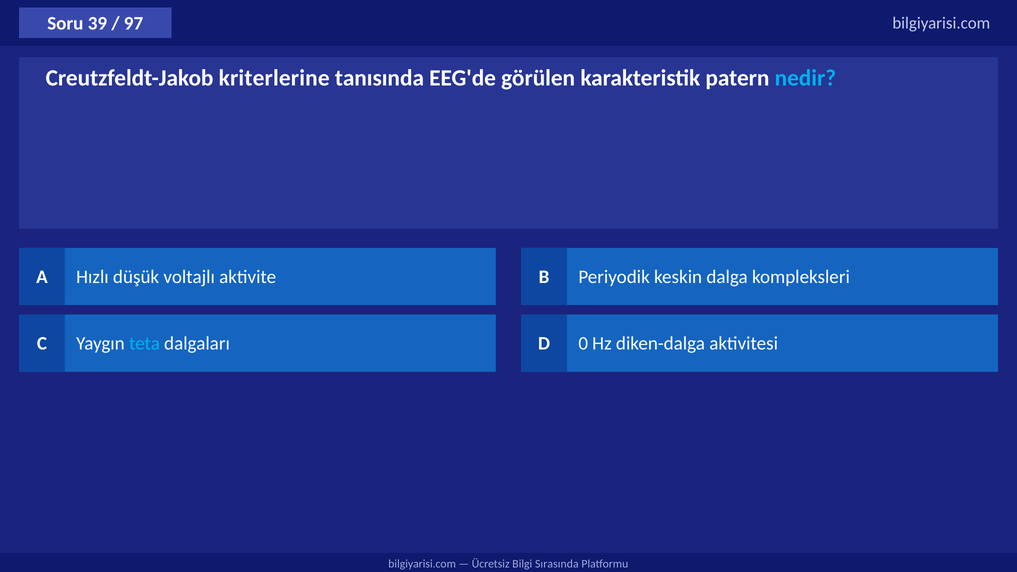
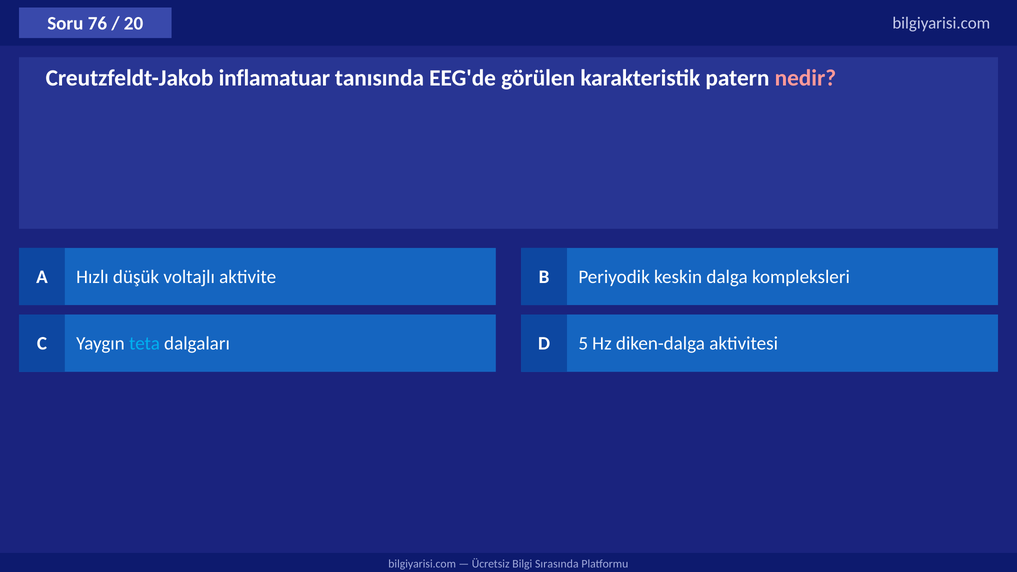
39: 39 -> 76
97: 97 -> 20
kriterlerine: kriterlerine -> inflamatuar
nedir colour: light blue -> pink
0: 0 -> 5
